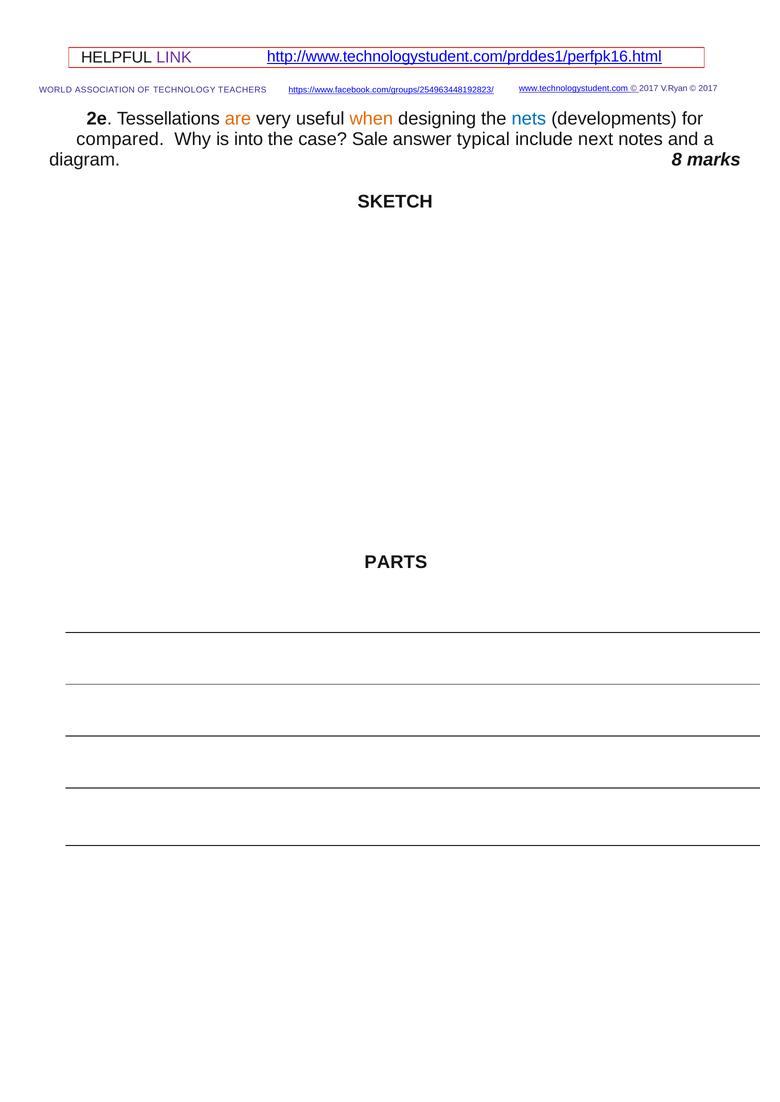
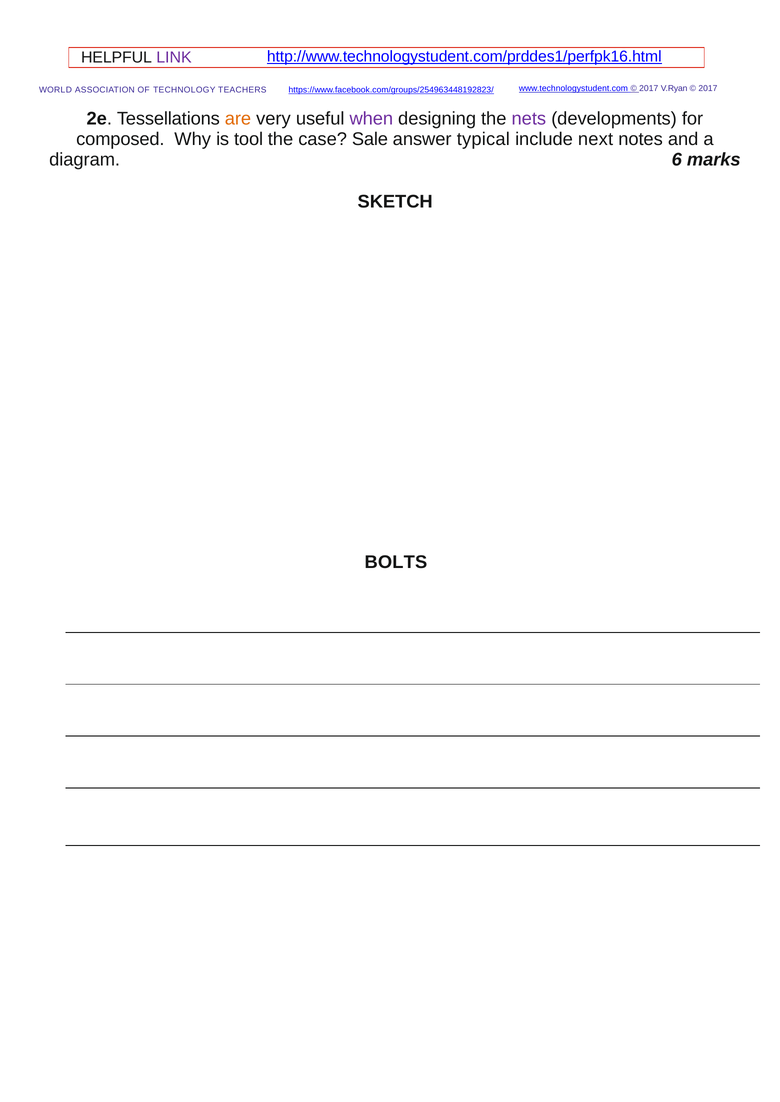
when colour: orange -> purple
nets colour: blue -> purple
compared: compared -> composed
into: into -> tool
8: 8 -> 6
PARTS: PARTS -> BOLTS
